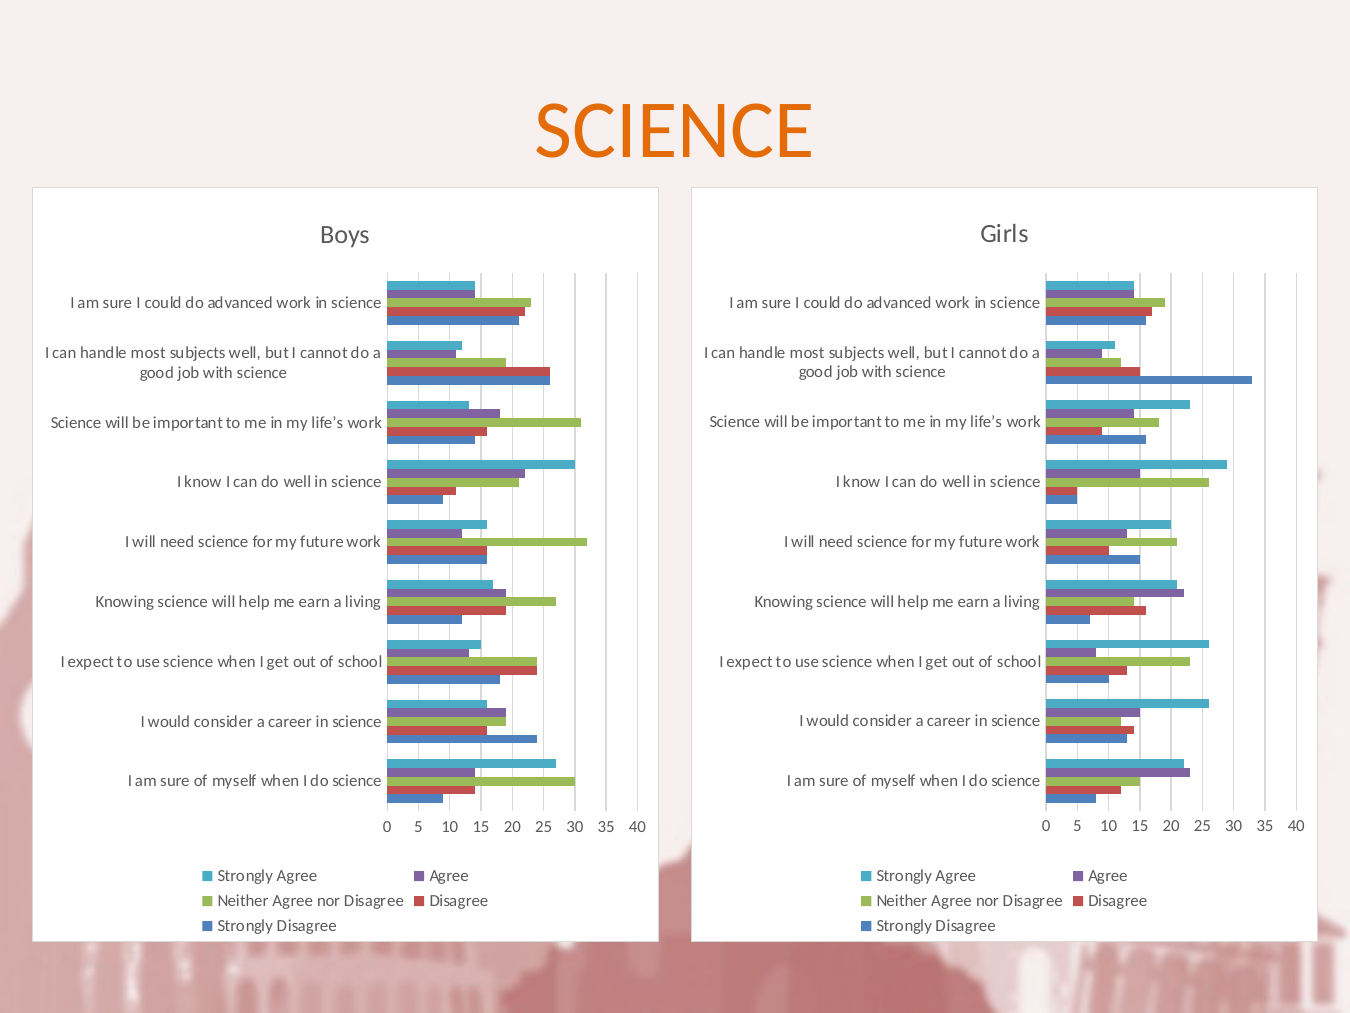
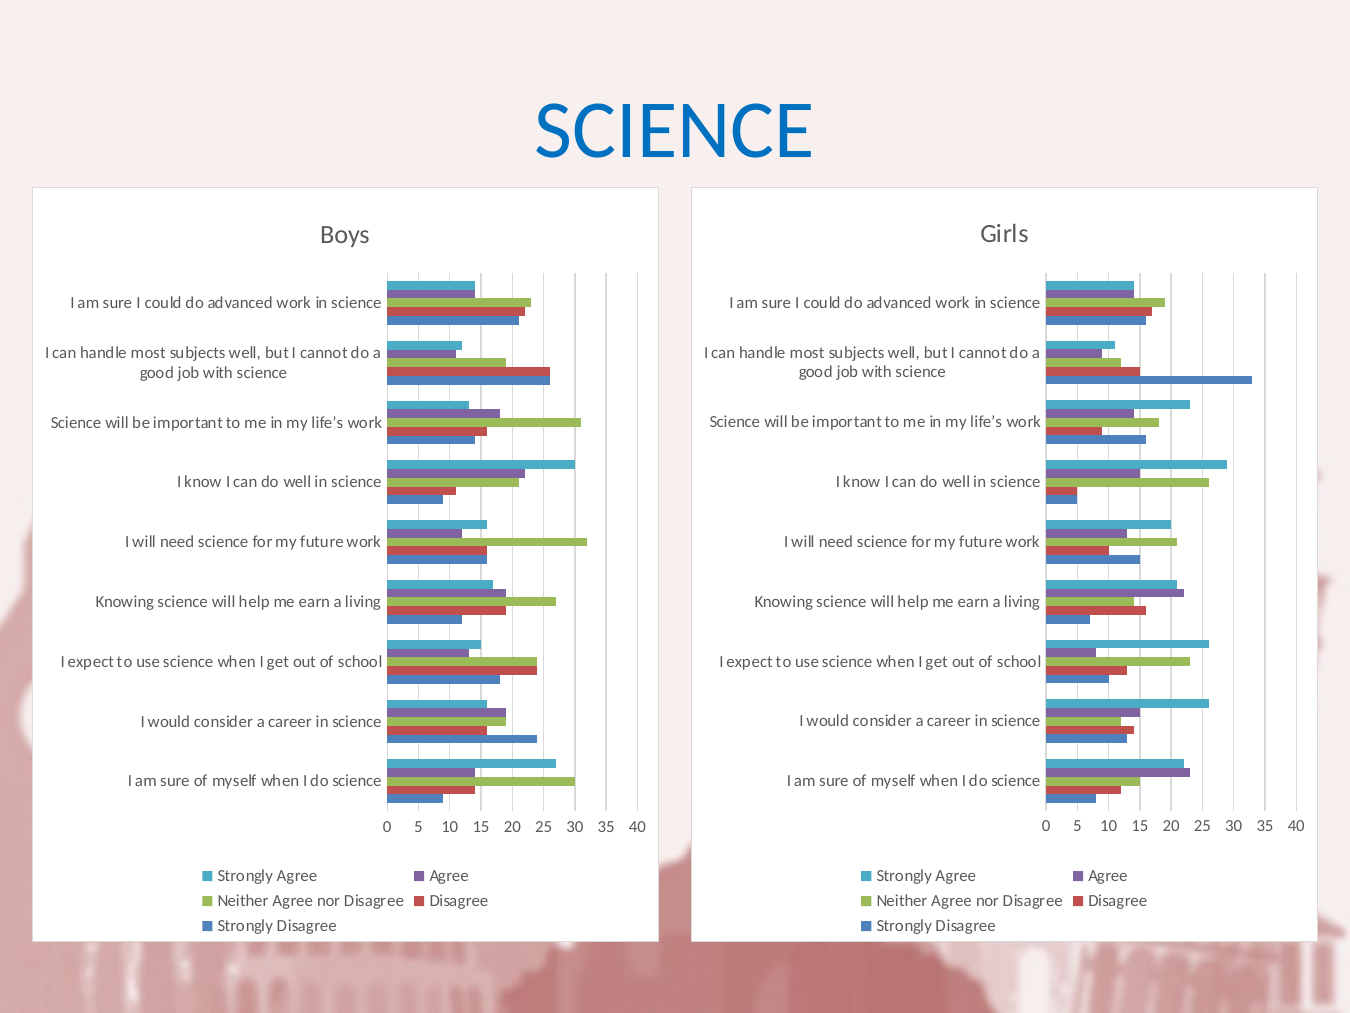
SCIENCE at (675, 131) colour: orange -> blue
